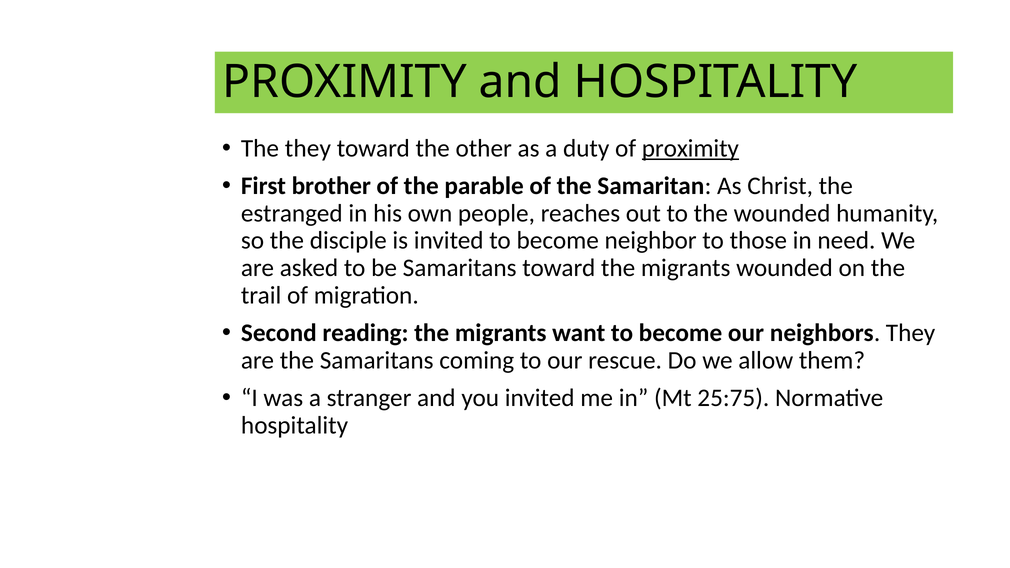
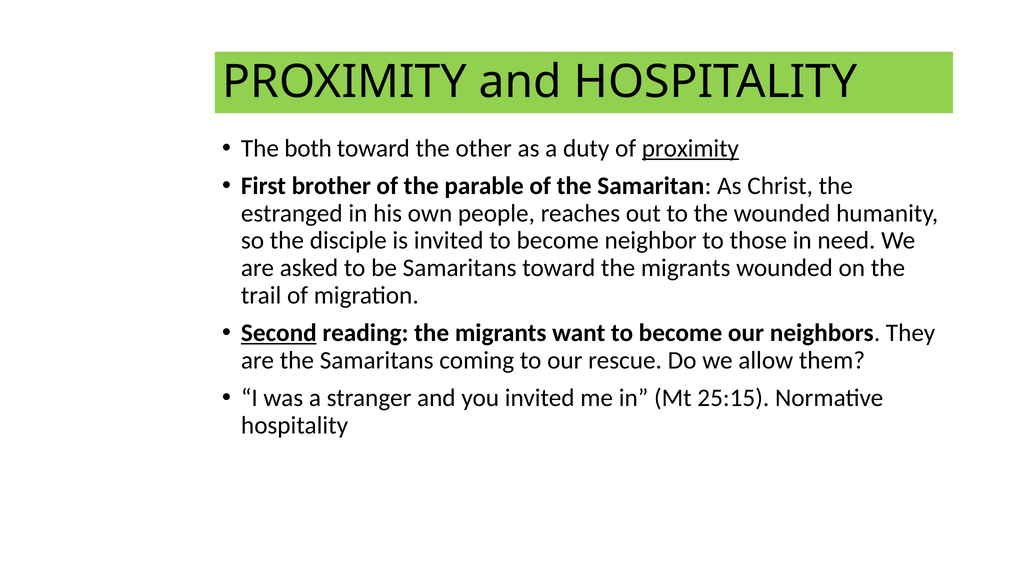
The they: they -> both
Second underline: none -> present
25:75: 25:75 -> 25:15
